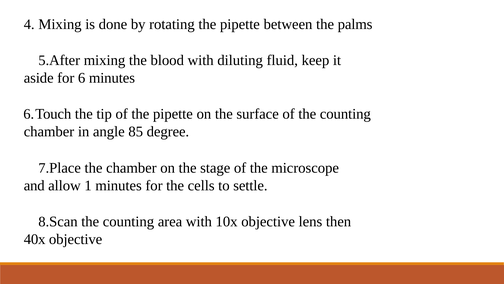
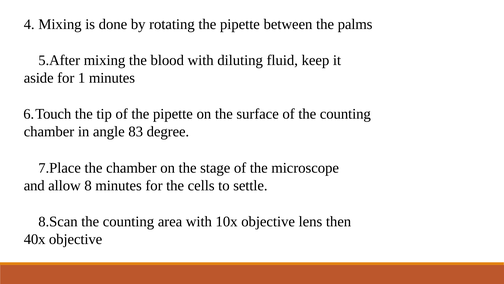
6: 6 -> 1
85: 85 -> 83
1: 1 -> 8
